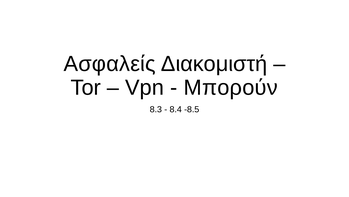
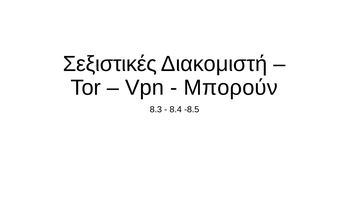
Ασφαλείς: Ασφαλείς -> Σεξιστικές
